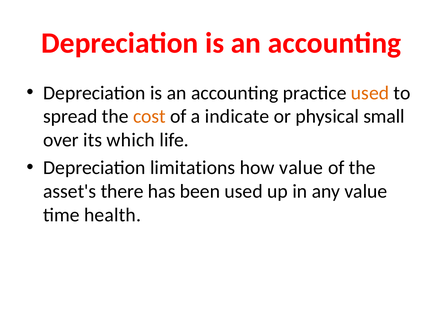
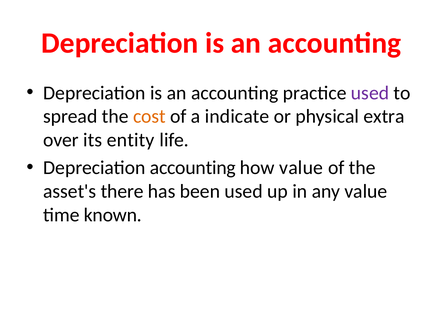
used at (370, 93) colour: orange -> purple
small: small -> extra
which: which -> entity
Depreciation limitations: limitations -> accounting
health: health -> known
